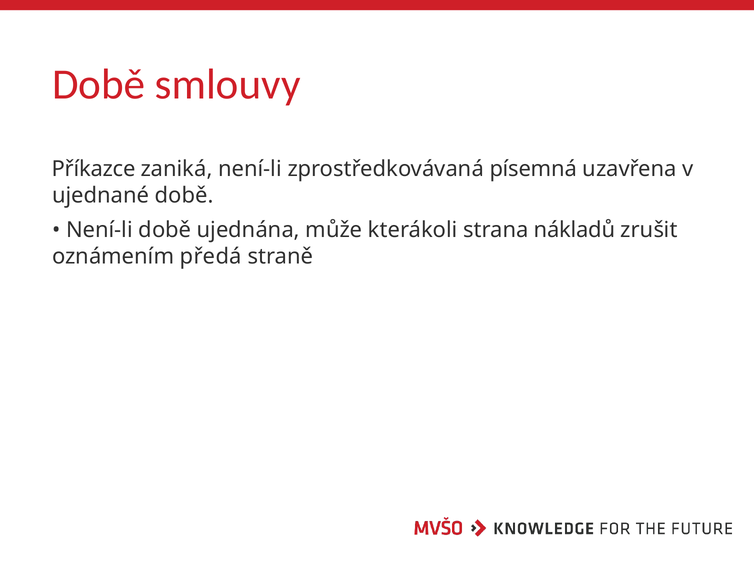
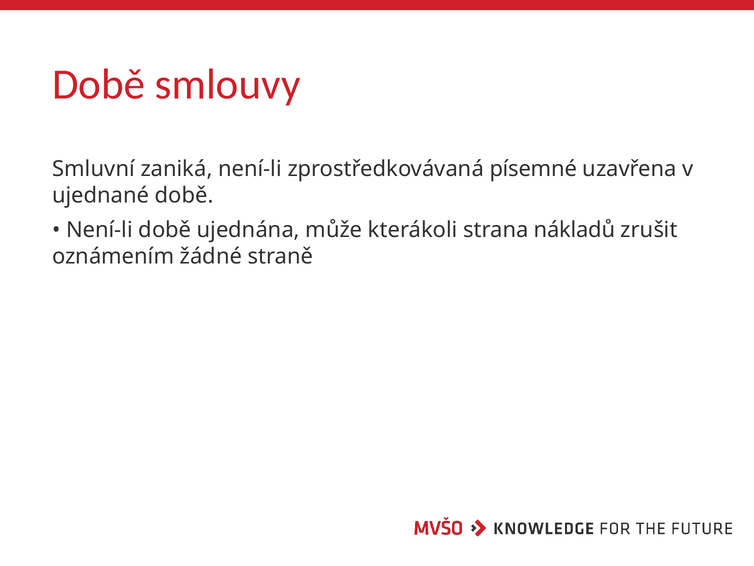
Příkazce: Příkazce -> Smluvní
písemná: písemná -> písemné
předá: předá -> žádné
